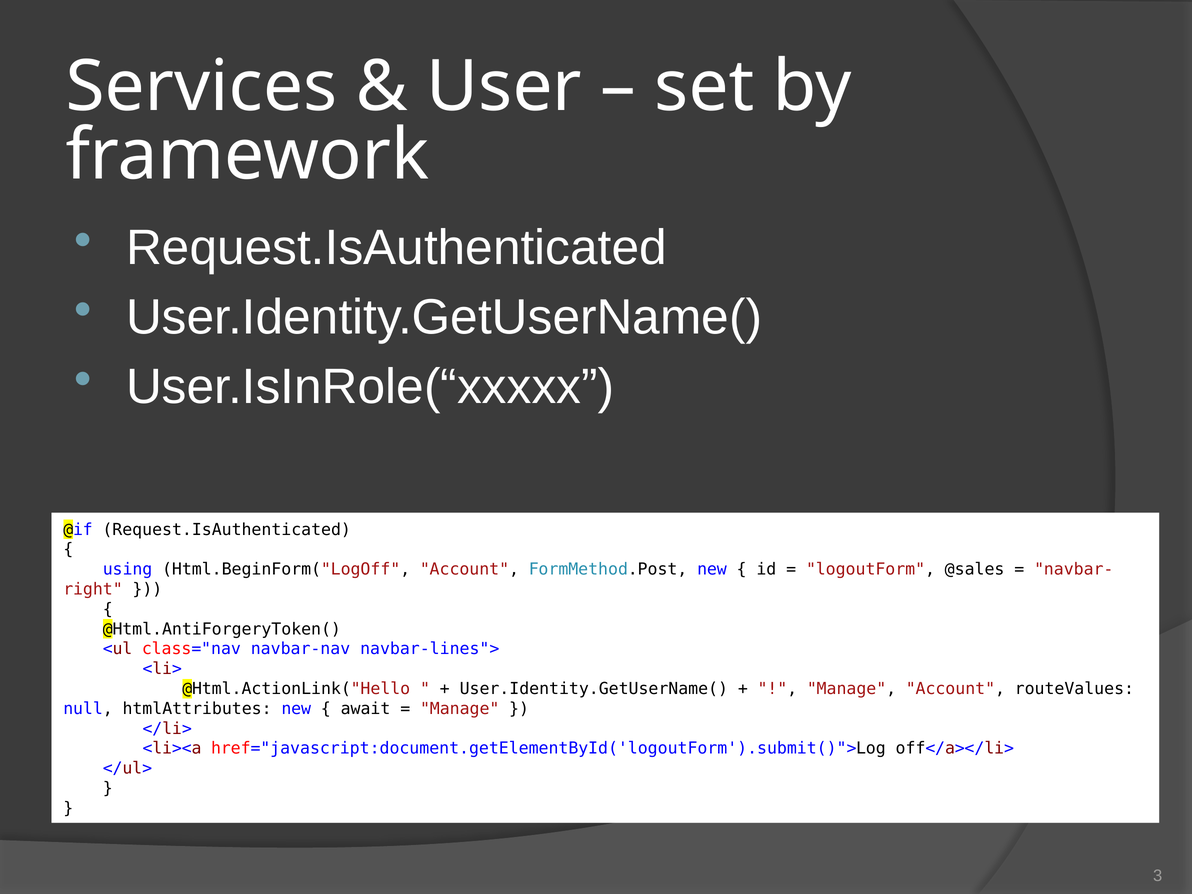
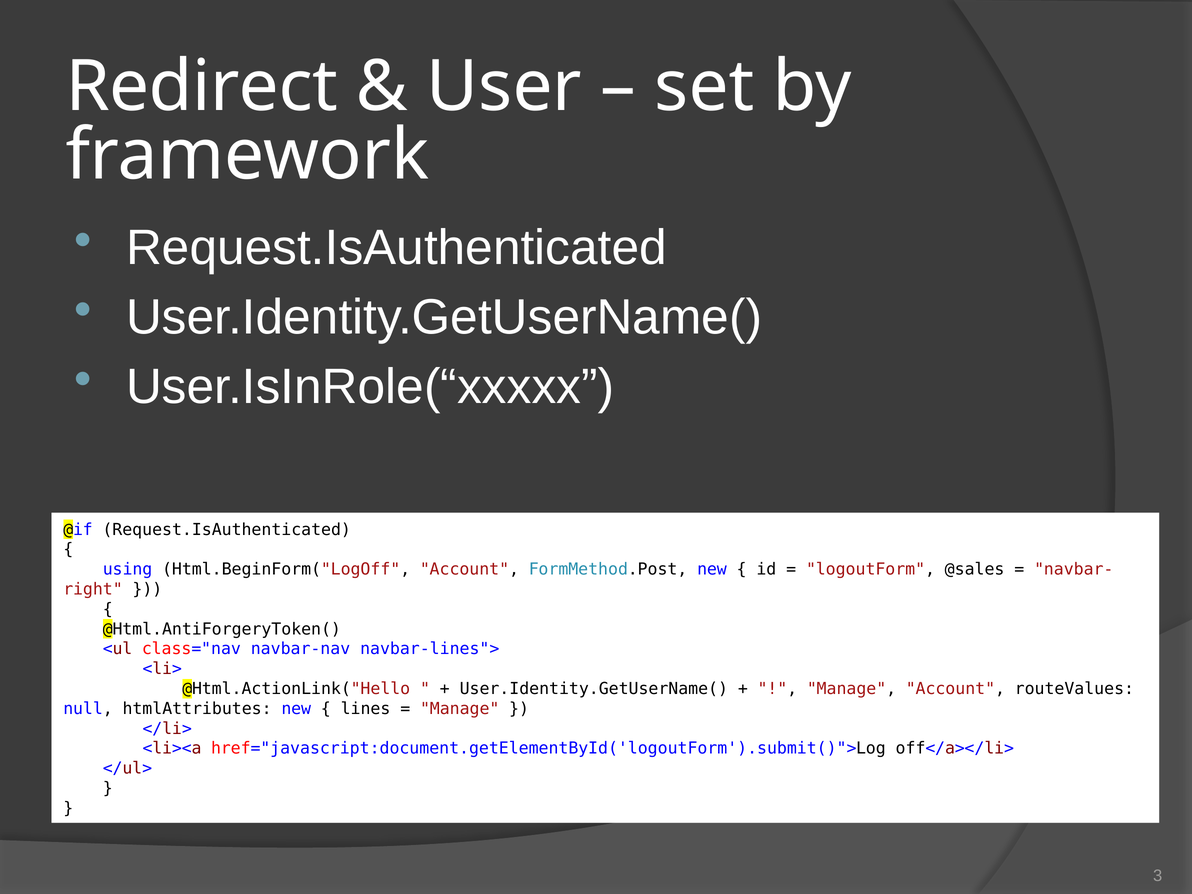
Services: Services -> Redirect
await: await -> lines
